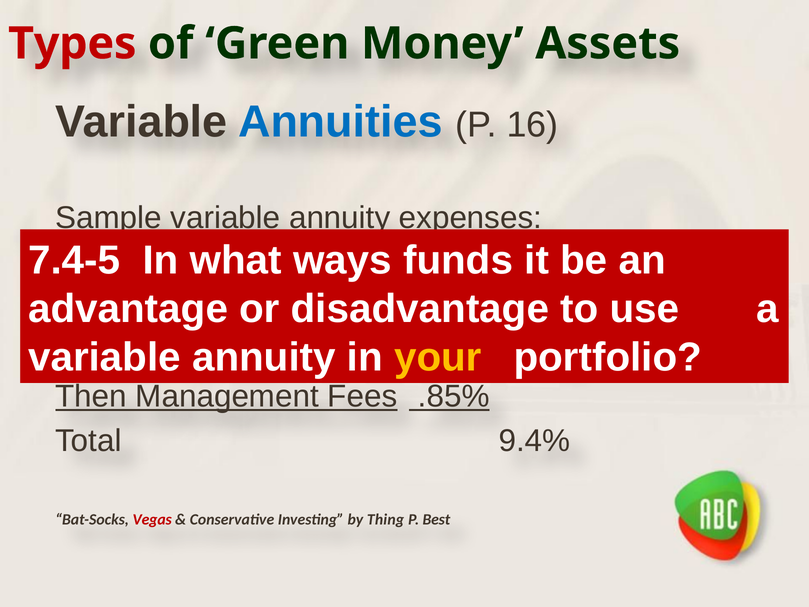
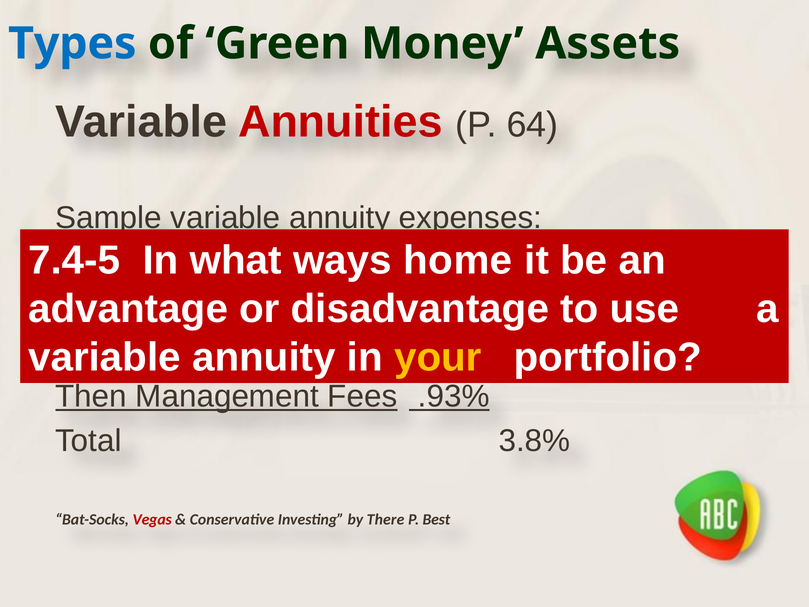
Types colour: red -> blue
Annuities colour: blue -> red
16: 16 -> 64
funds: funds -> home
.85%: .85% -> .93%
9.4%: 9.4% -> 3.8%
Thing: Thing -> There
